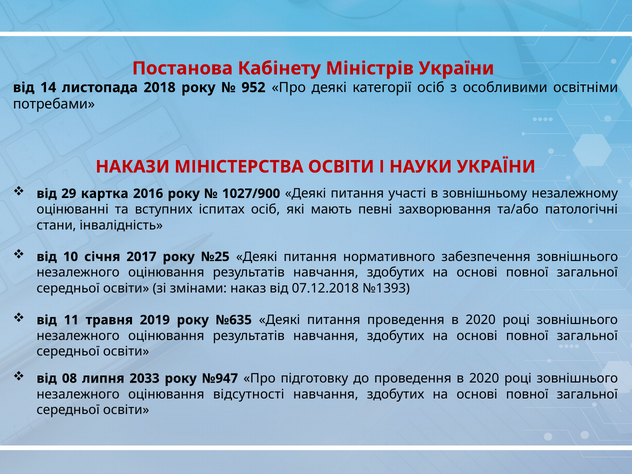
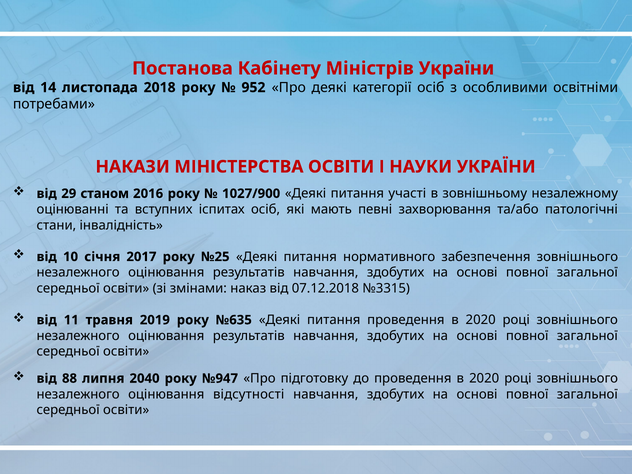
картка: картка -> станом
№1393: №1393 -> №3315
08: 08 -> 88
2033: 2033 -> 2040
